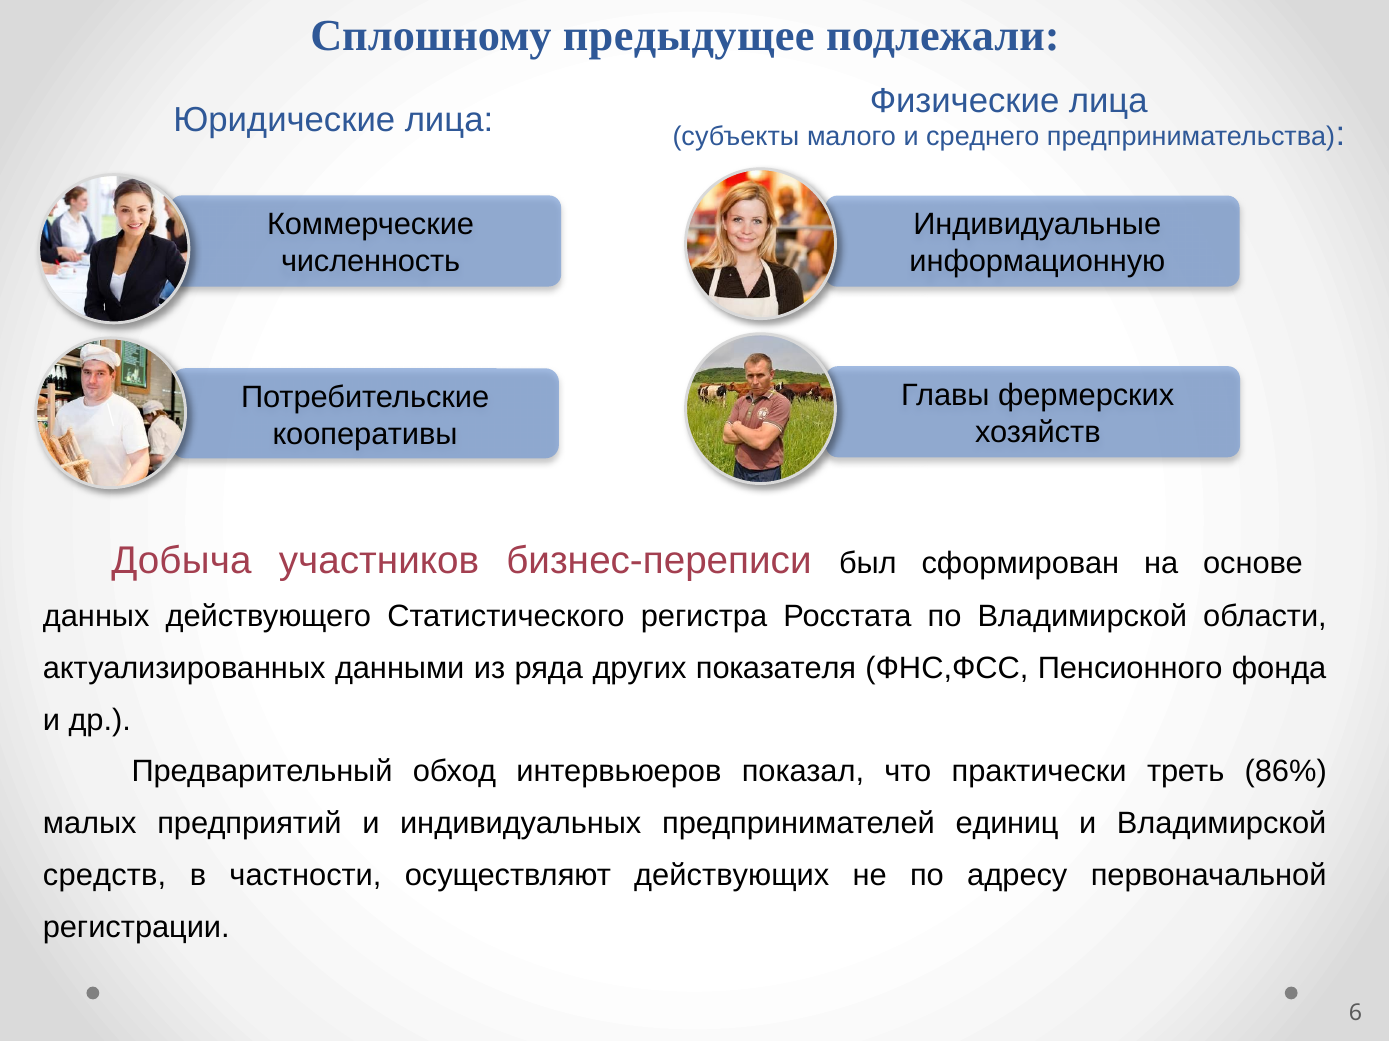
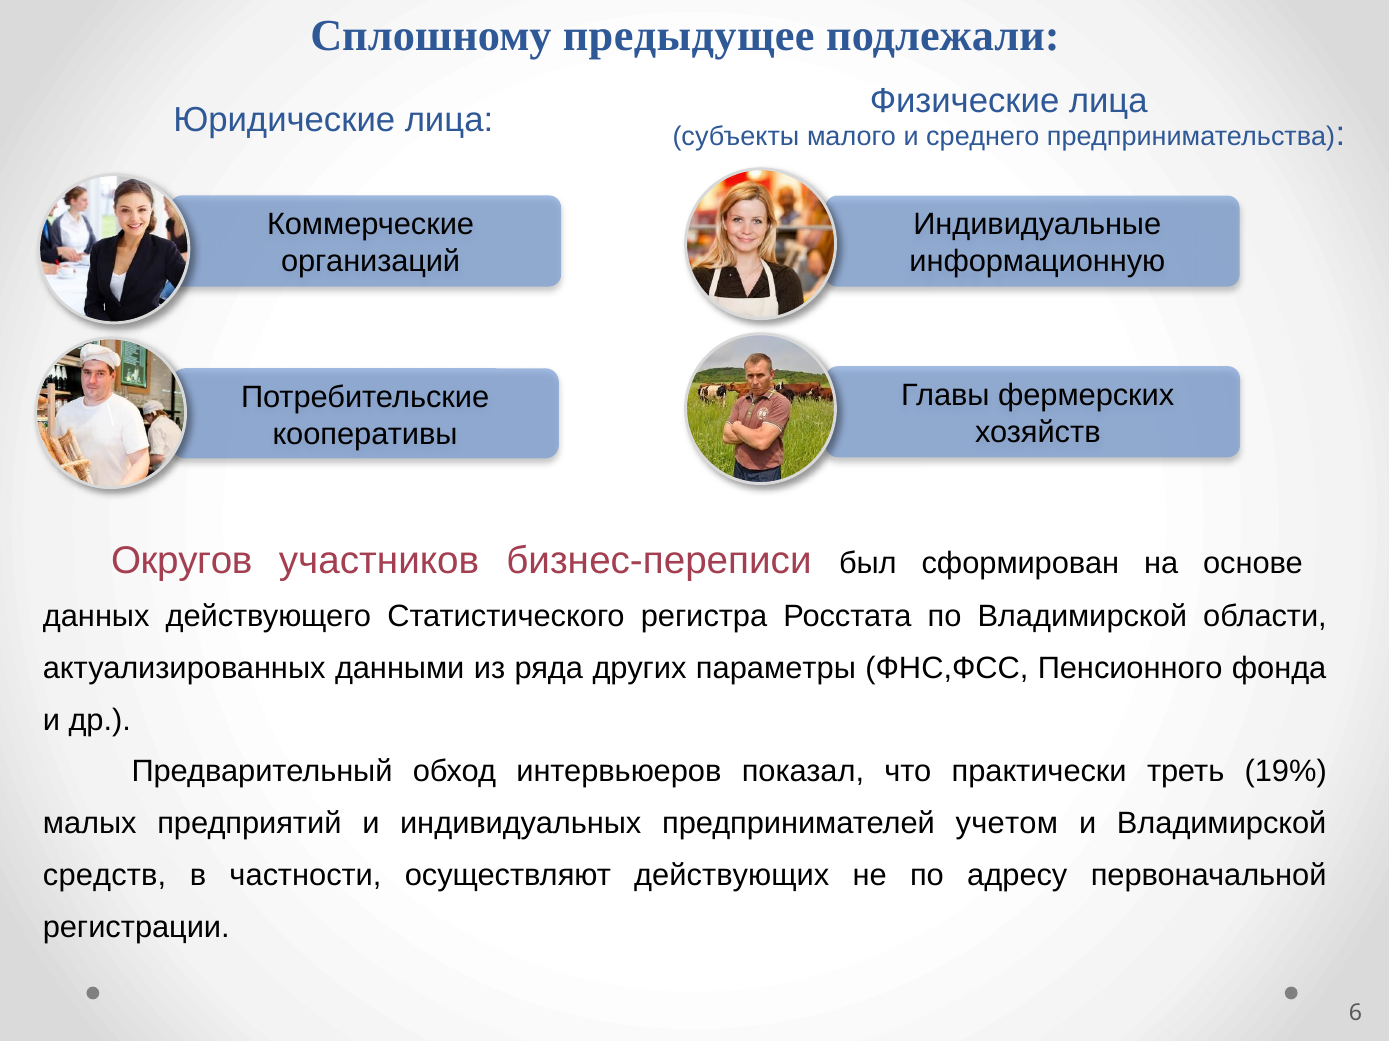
численность: численность -> организаций
Добыча: Добыча -> Округов
показателя: показателя -> параметры
86%: 86% -> 19%
единиц: единиц -> учетом
